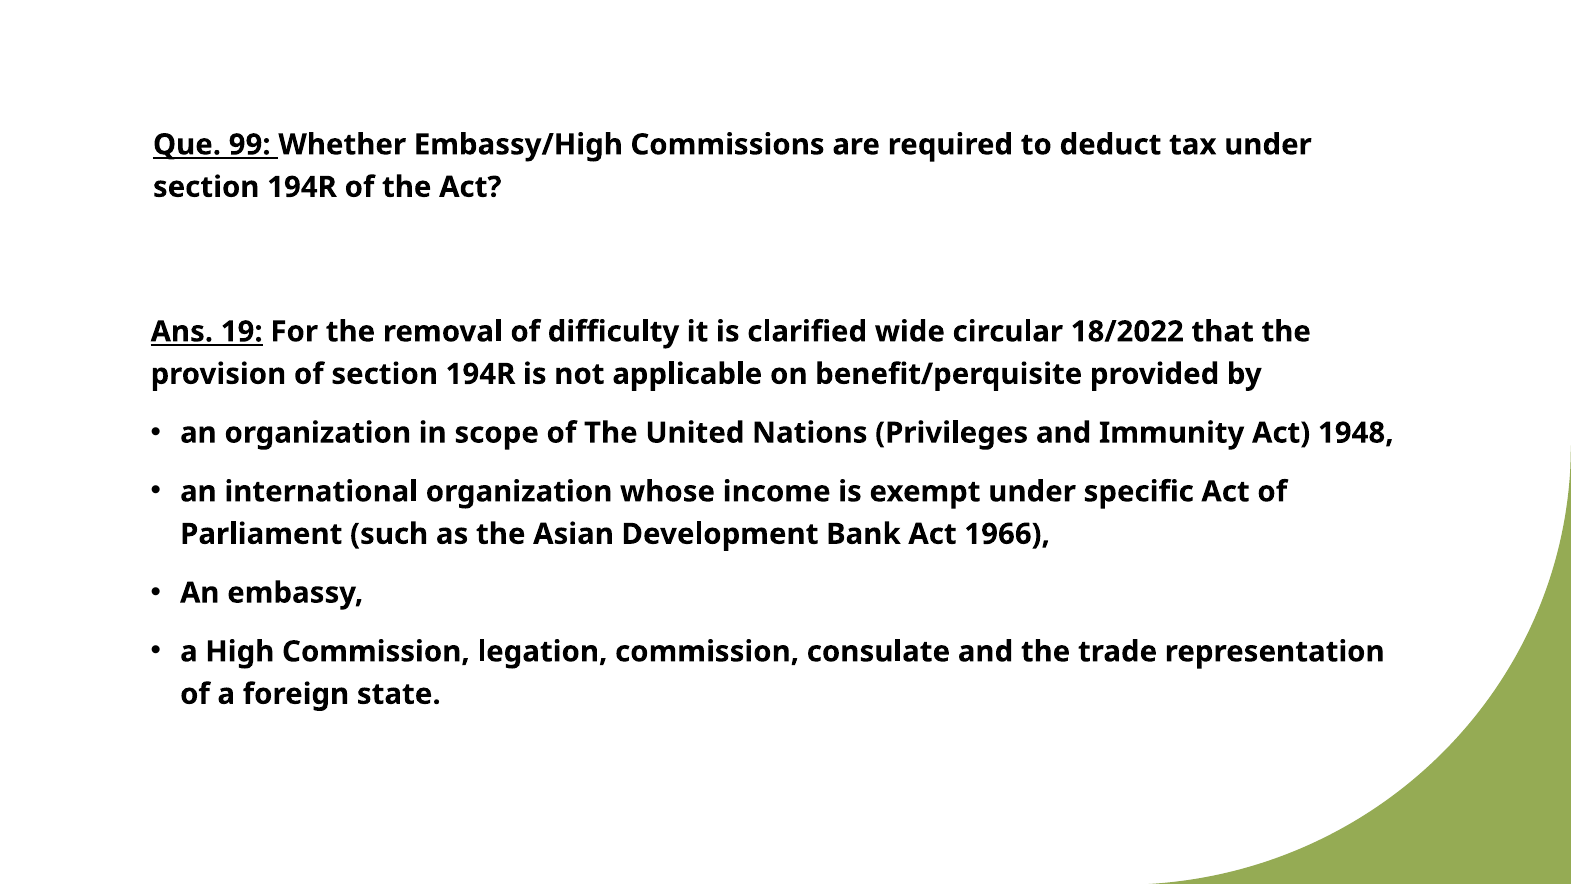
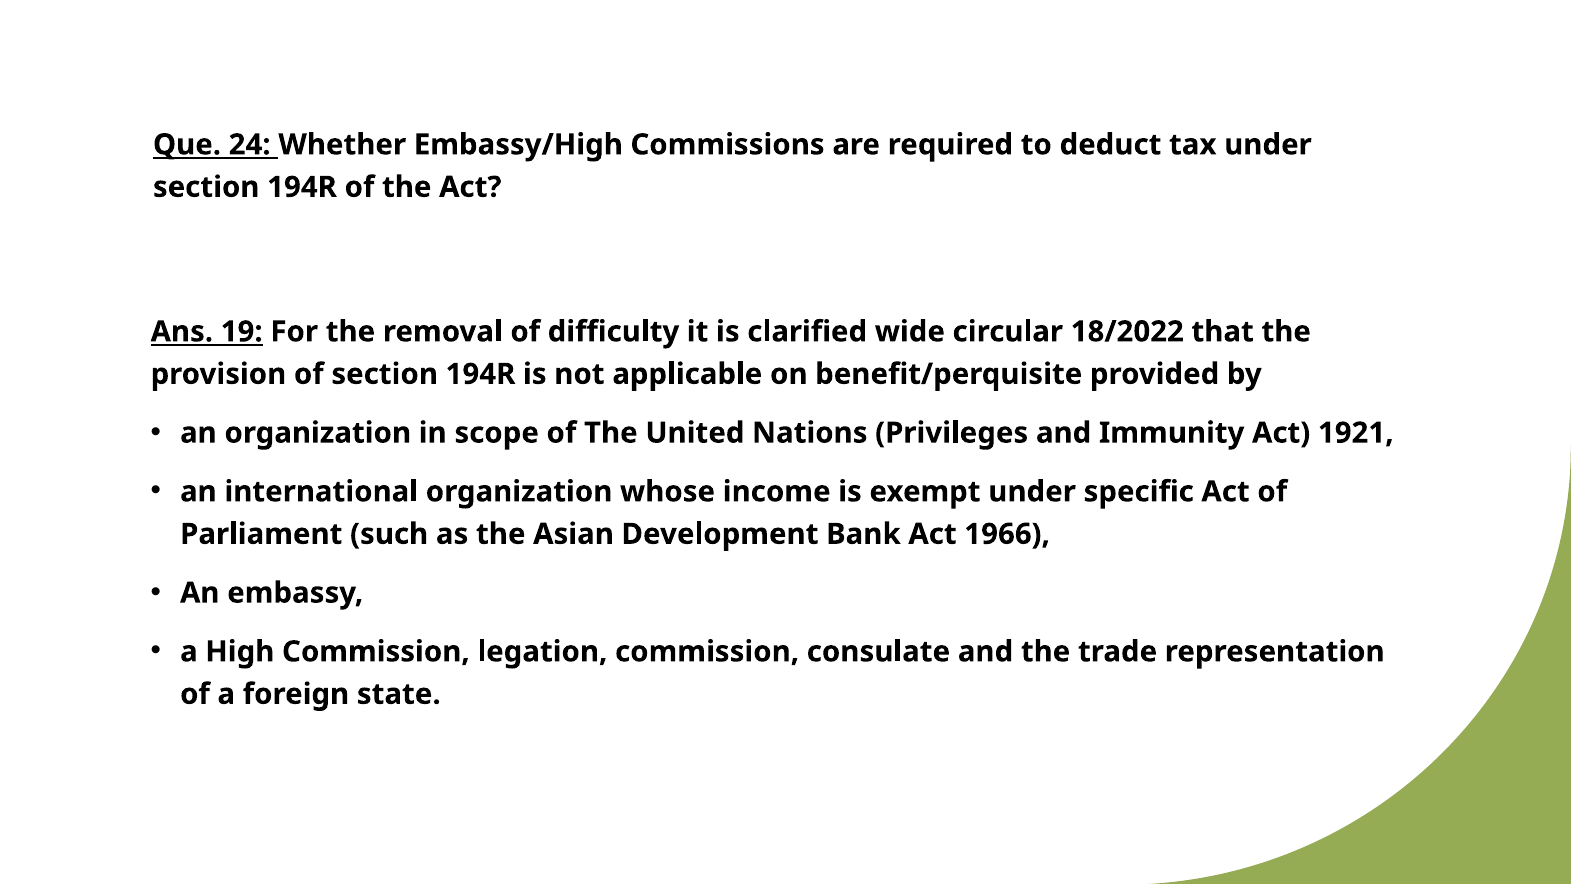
99: 99 -> 24
1948: 1948 -> 1921
